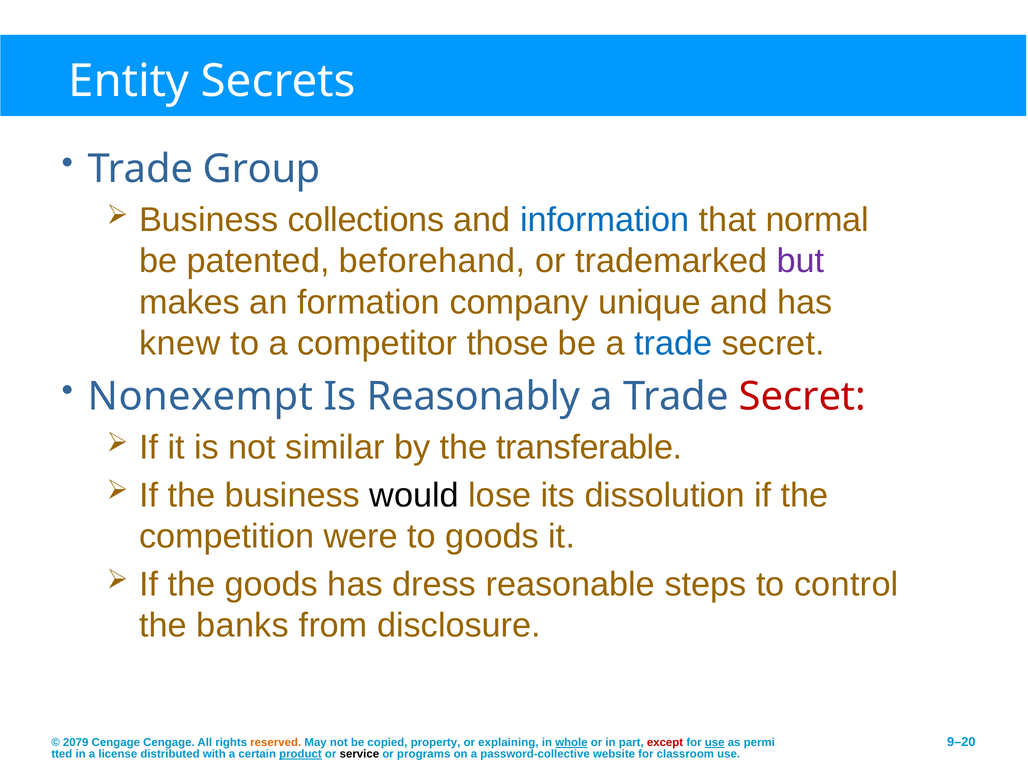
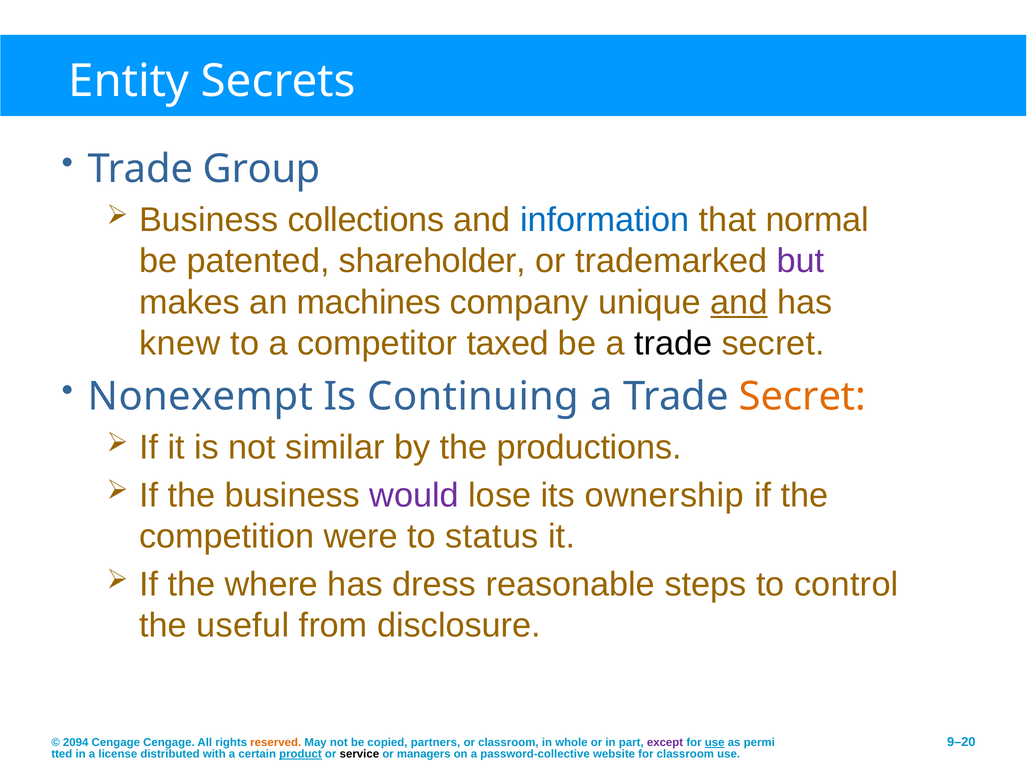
beforehand: beforehand -> shareholder
formation: formation -> machines
and at (739, 302) underline: none -> present
those: those -> taxed
trade at (673, 343) colour: blue -> black
Reasonably: Reasonably -> Continuing
Secret at (802, 396) colour: red -> orange
transferable: transferable -> productions
would colour: black -> purple
dissolution: dissolution -> ownership
to goods: goods -> status
the goods: goods -> where
banks: banks -> useful
2079: 2079 -> 2094
property: property -> partners
or explaining: explaining -> classroom
whole underline: present -> none
except colour: red -> purple
programs: programs -> managers
